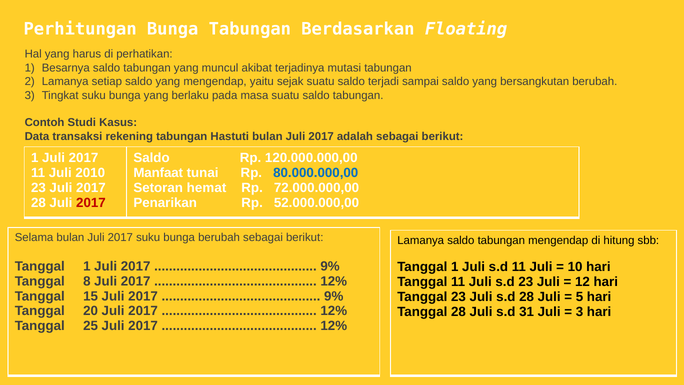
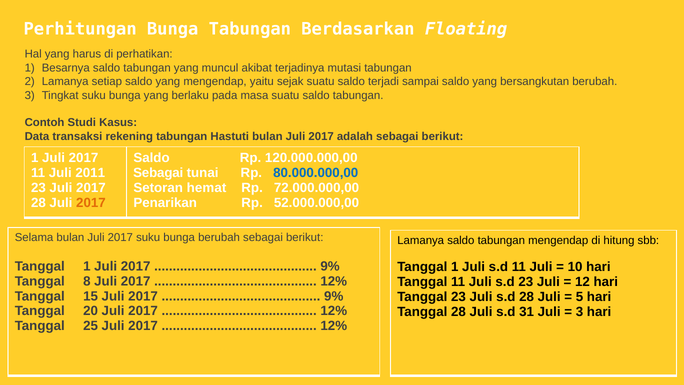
2010: 2010 -> 2011
Manfaat at (158, 173): Manfaat -> Sebagai
2017 at (91, 203) colour: red -> orange
